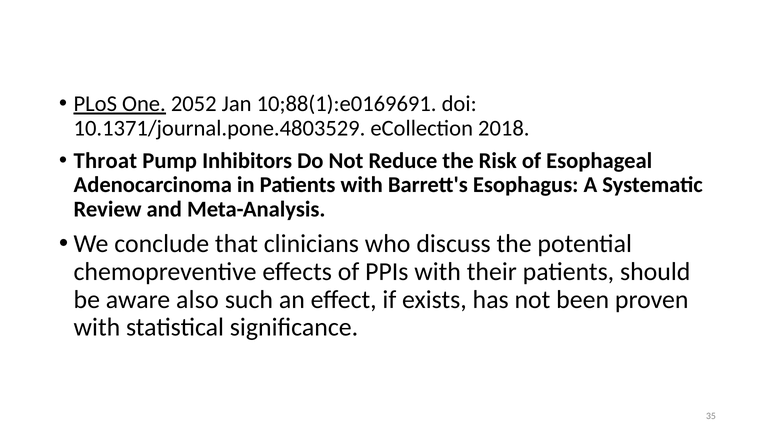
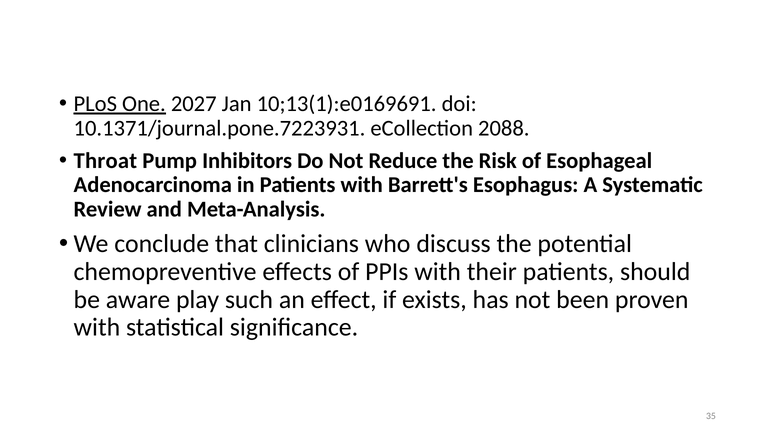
2052: 2052 -> 2027
10;88(1):e0169691: 10;88(1):e0169691 -> 10;13(1):e0169691
10.1371/journal.pone.4803529: 10.1371/journal.pone.4803529 -> 10.1371/journal.pone.7223931
2018: 2018 -> 2088
also: also -> play
